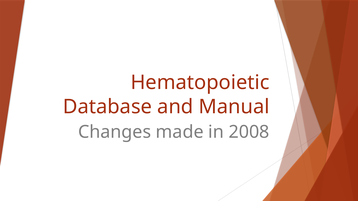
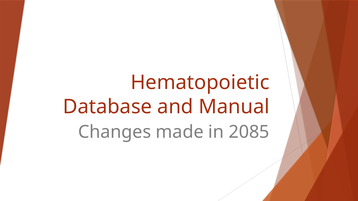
2008: 2008 -> 2085
